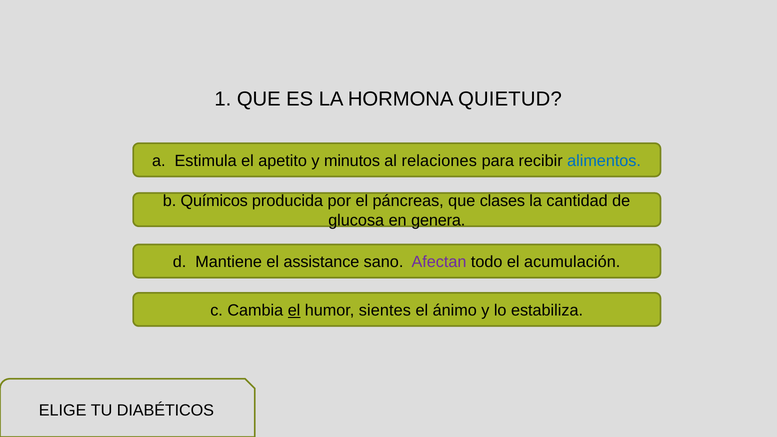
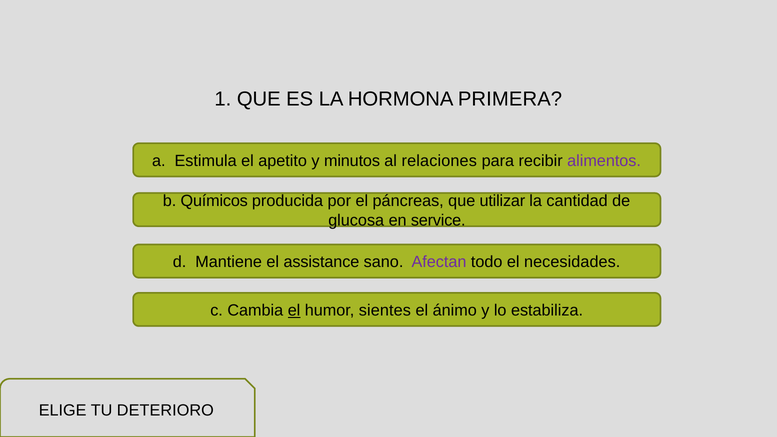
QUIETUD: QUIETUD -> PRIMERA
alimentos colour: blue -> purple
clases: clases -> utilizar
genera: genera -> service
acumulación: acumulación -> necesidades
DIABÉTICOS: DIABÉTICOS -> DETERIORO
